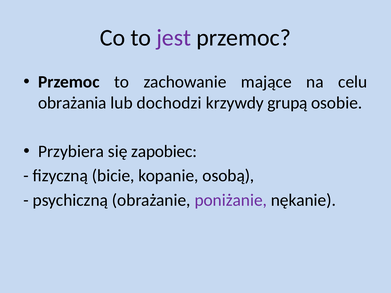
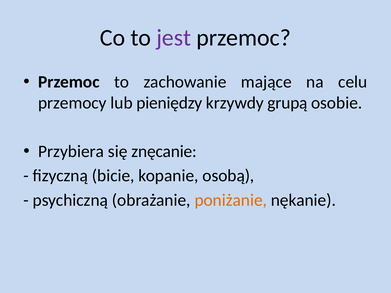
obrażania: obrażania -> przemocy
dochodzi: dochodzi -> pieniędzy
zapobiec: zapobiec -> znęcanie
poniżanie colour: purple -> orange
